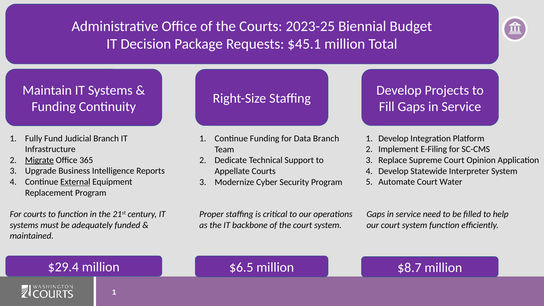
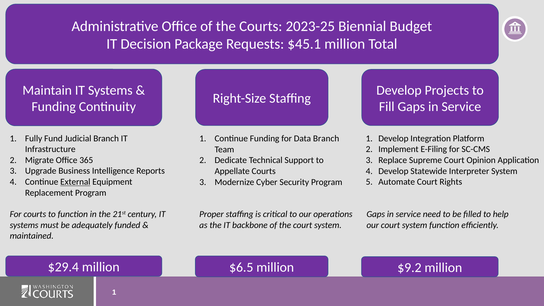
Migrate underline: present -> none
Water: Water -> Rights
$8.7: $8.7 -> $9.2
